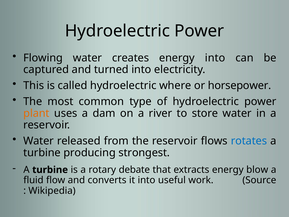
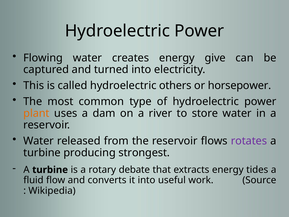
energy into: into -> give
where: where -> others
rotates colour: blue -> purple
blow: blow -> tides
